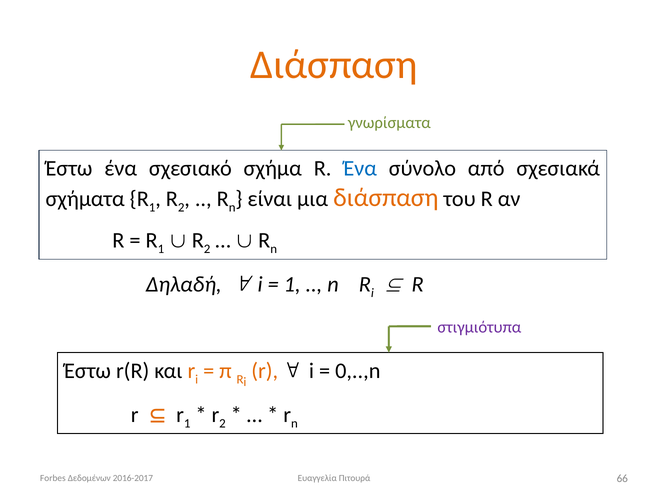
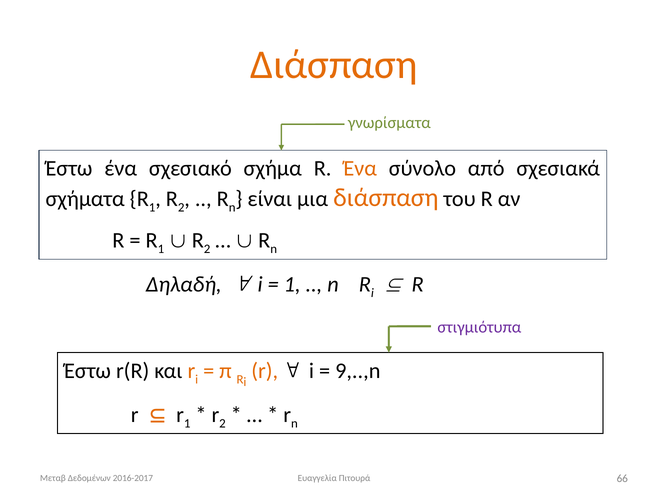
Ένα at (360, 168) colour: blue -> orange
0,..,n: 0,..,n -> 9,..,n
Forbes: Forbes -> Μεταβ
